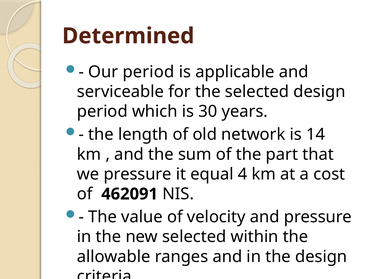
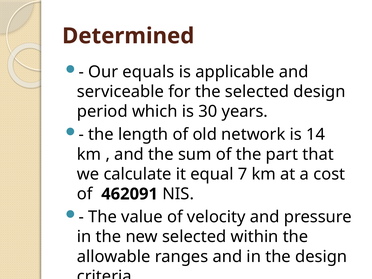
Our period: period -> equals
we pressure: pressure -> calculate
4: 4 -> 7
